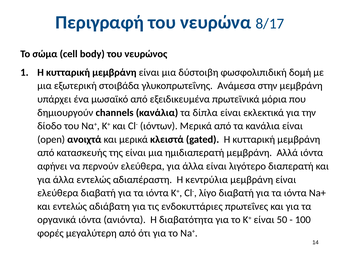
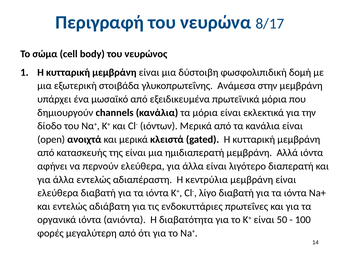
τα δίπλα: δίπλα -> μόρια
